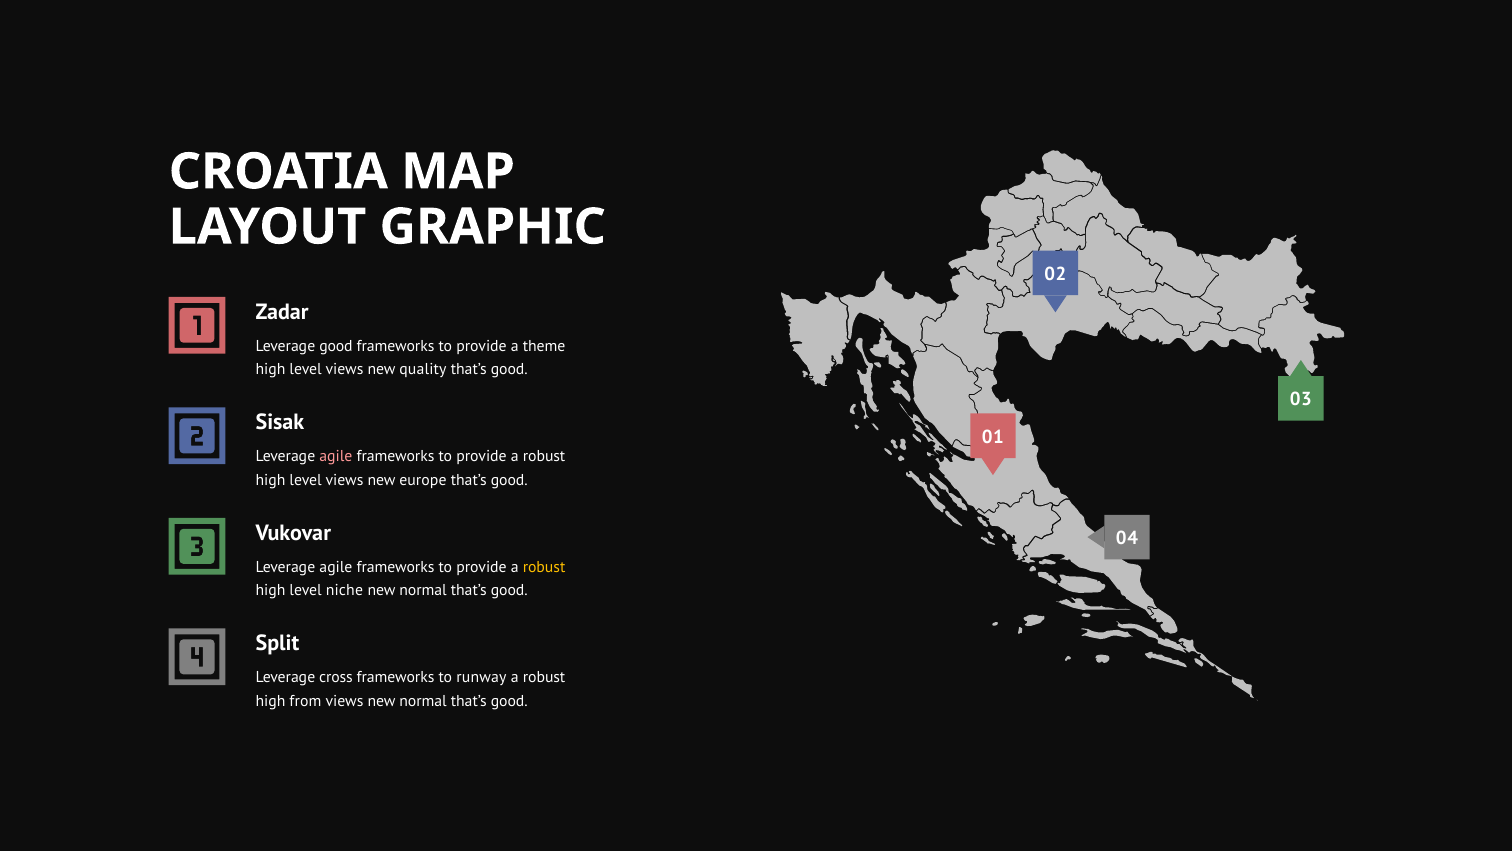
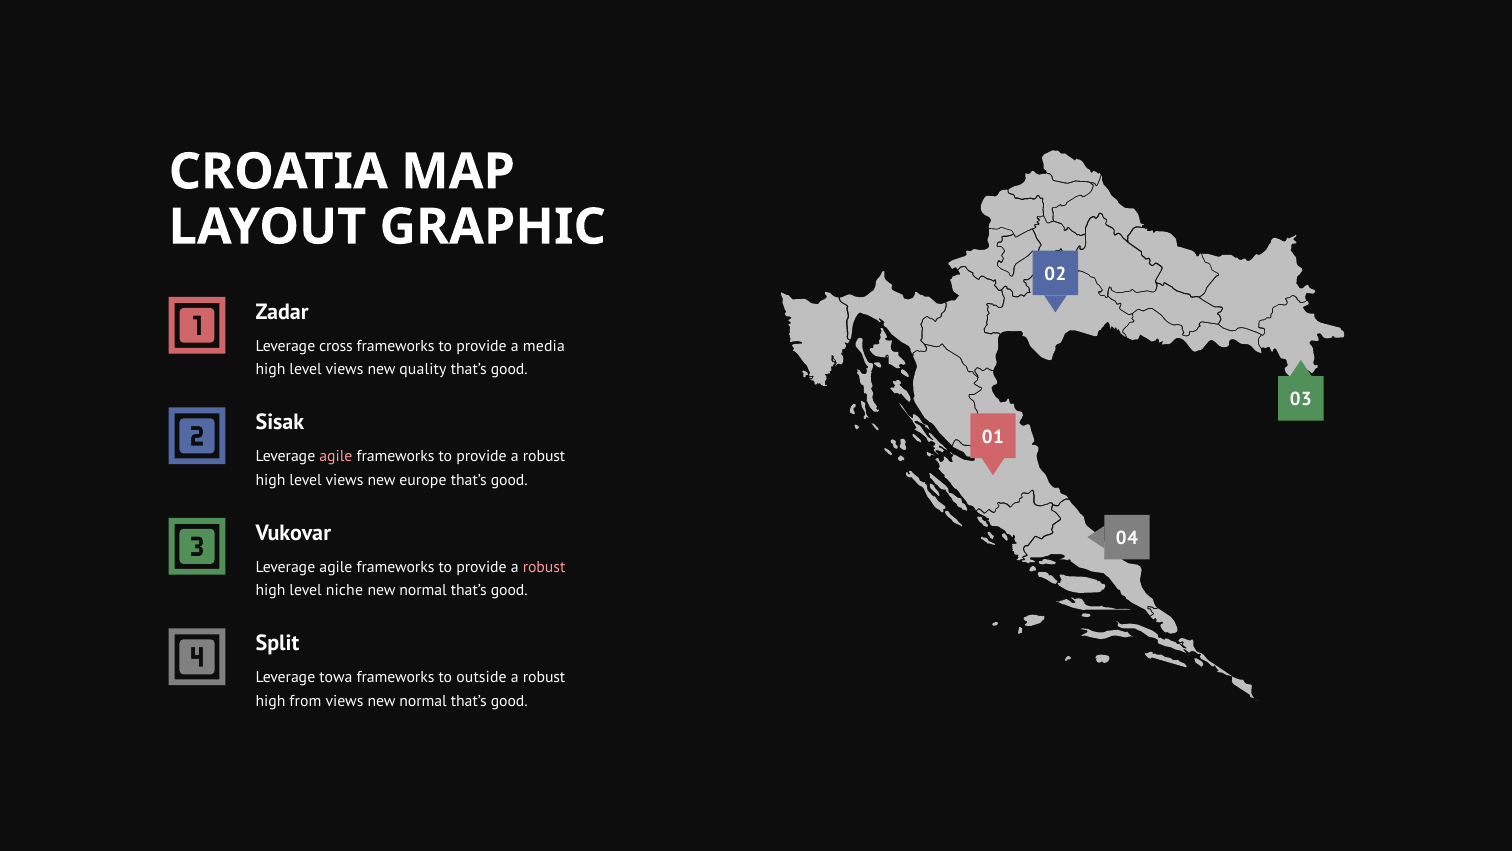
Leverage good: good -> cross
theme: theme -> media
robust at (544, 567) colour: yellow -> pink
cross: cross -> towa
runway: runway -> outside
